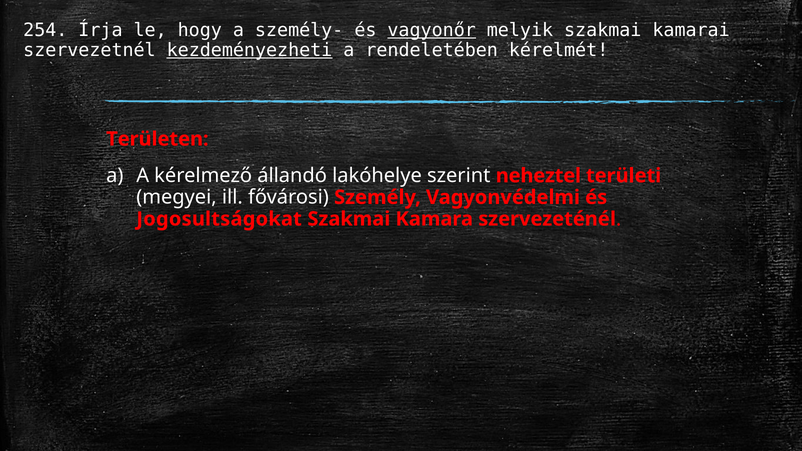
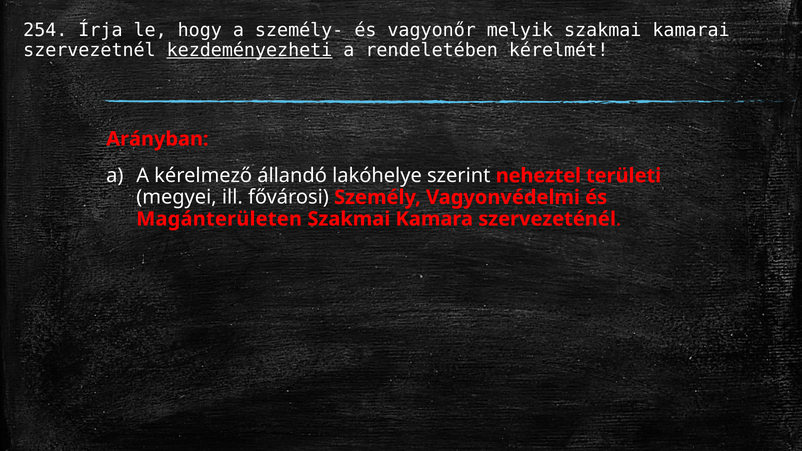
vagyonőr underline: present -> none
Területen: Területen -> Arányban
Jogosultságokat: Jogosultságokat -> Magánterületen
